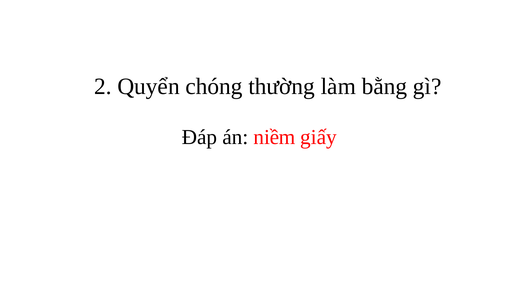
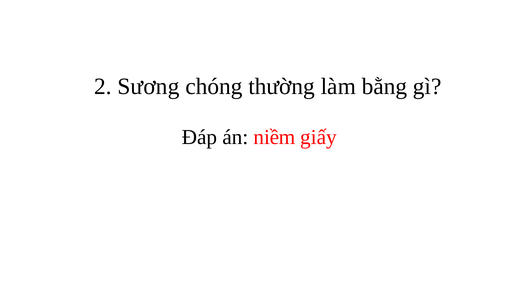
Quyển: Quyển -> Sương
